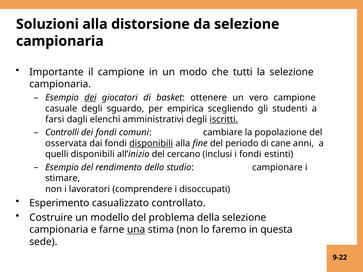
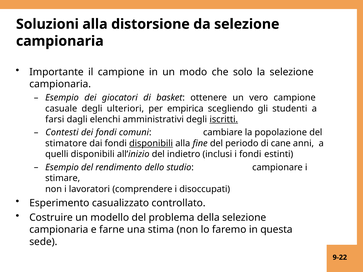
tutti: tutti -> solo
dei at (90, 98) underline: present -> none
sguardo: sguardo -> ulteriori
Controlli: Controlli -> Contesti
osservata: osservata -> stimatore
cercano: cercano -> indietro
una underline: present -> none
